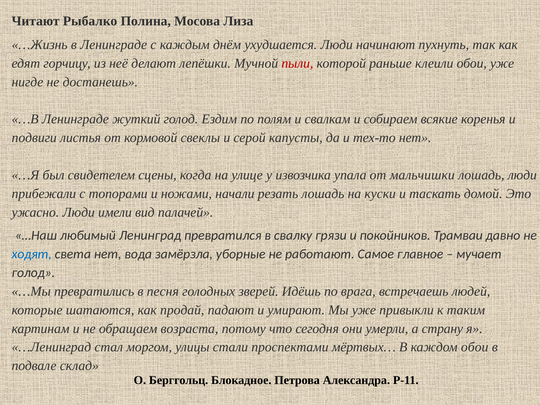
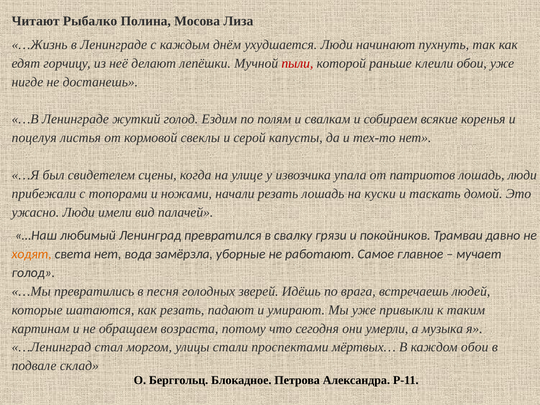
подвиги: подвиги -> поцелуя
мальчишки: мальчишки -> патриотов
ходят colour: blue -> orange
как продай: продай -> резать
страну: страну -> музыка
